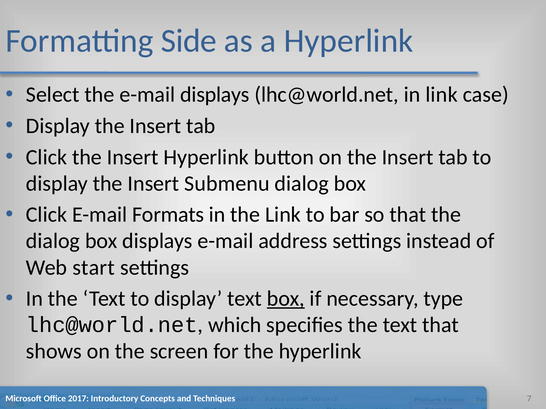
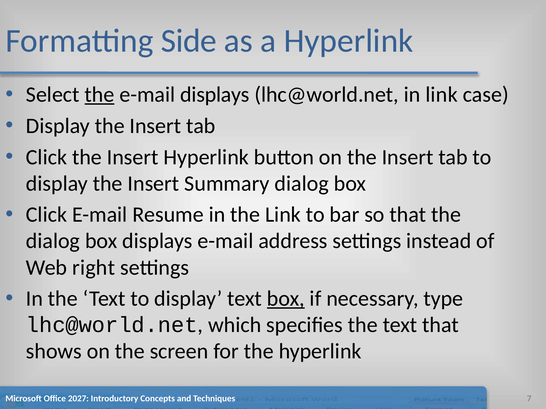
the at (100, 95) underline: none -> present
Submenu: Submenu -> Summary
Formats: Formats -> Resume
start: start -> right
2017: 2017 -> 2027
